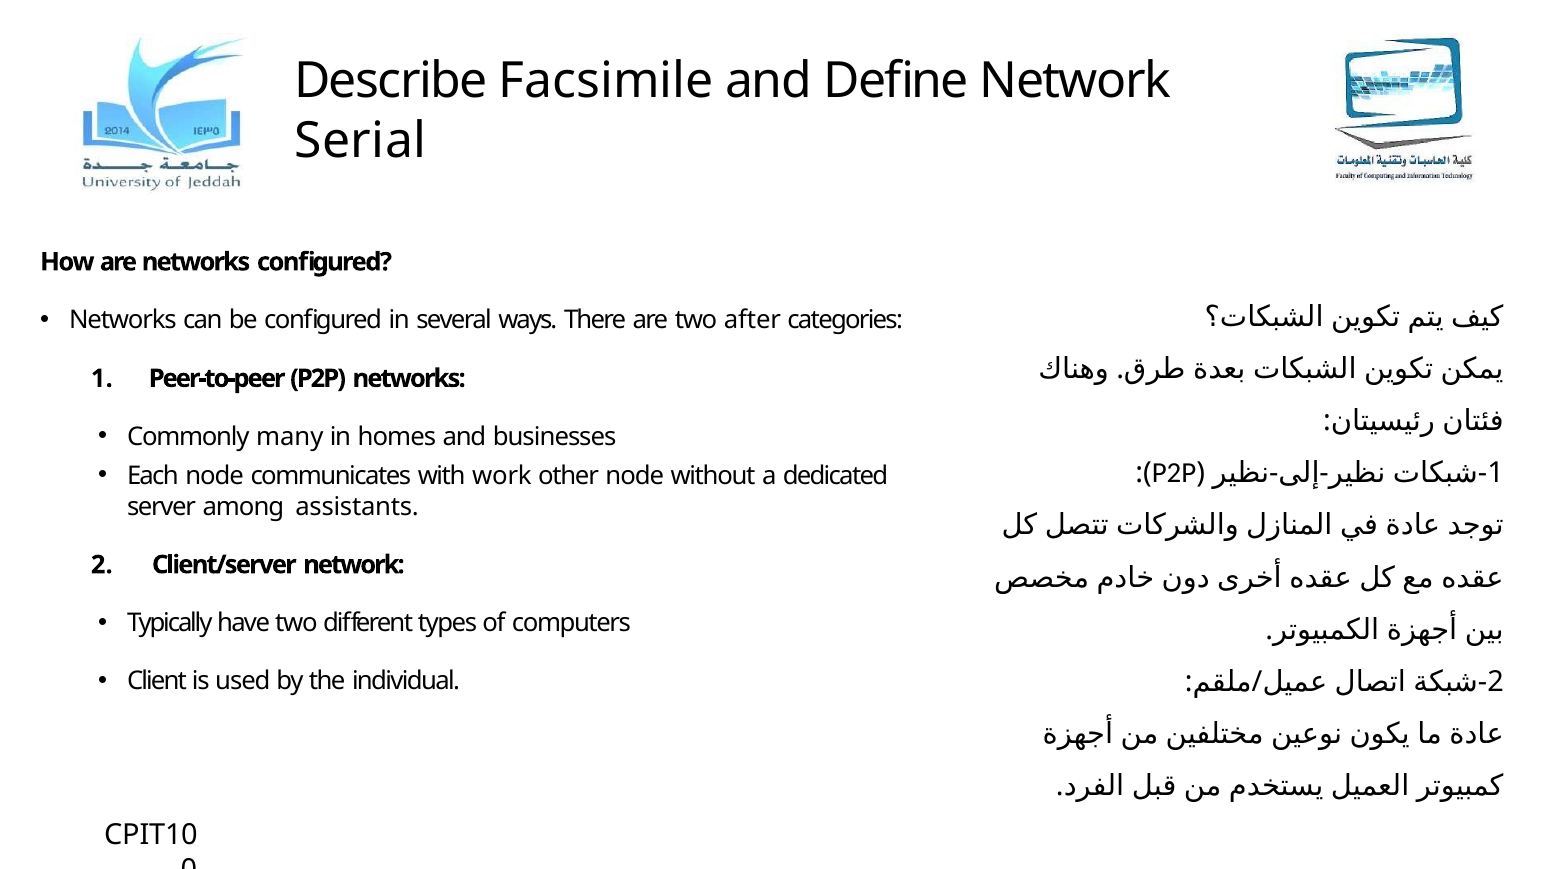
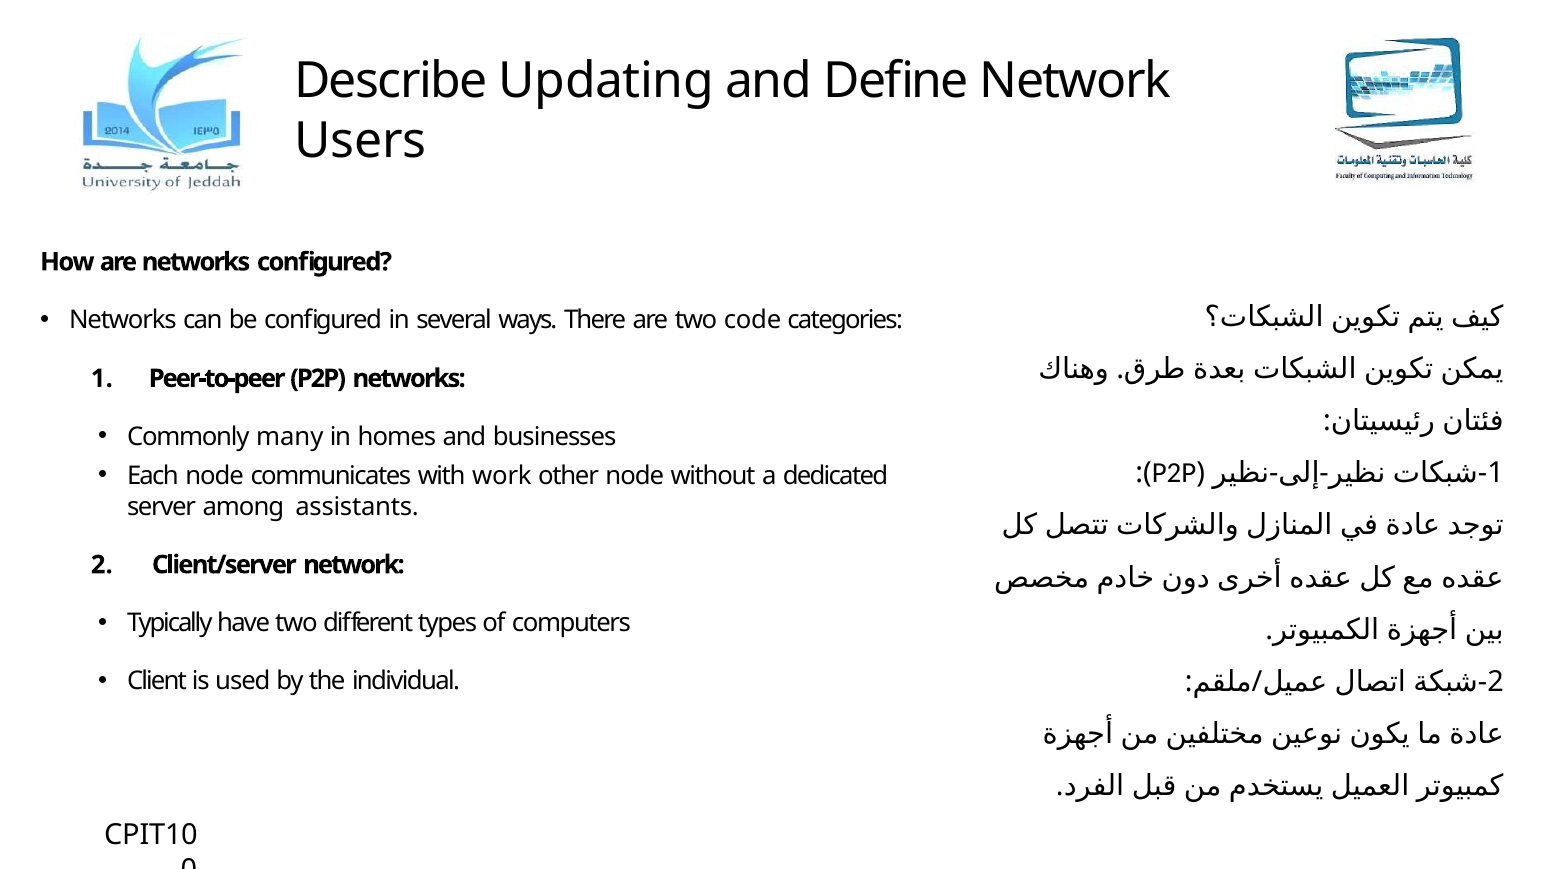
Facsimile: Facsimile -> Updating
Serial: Serial -> Users
after: after -> code
